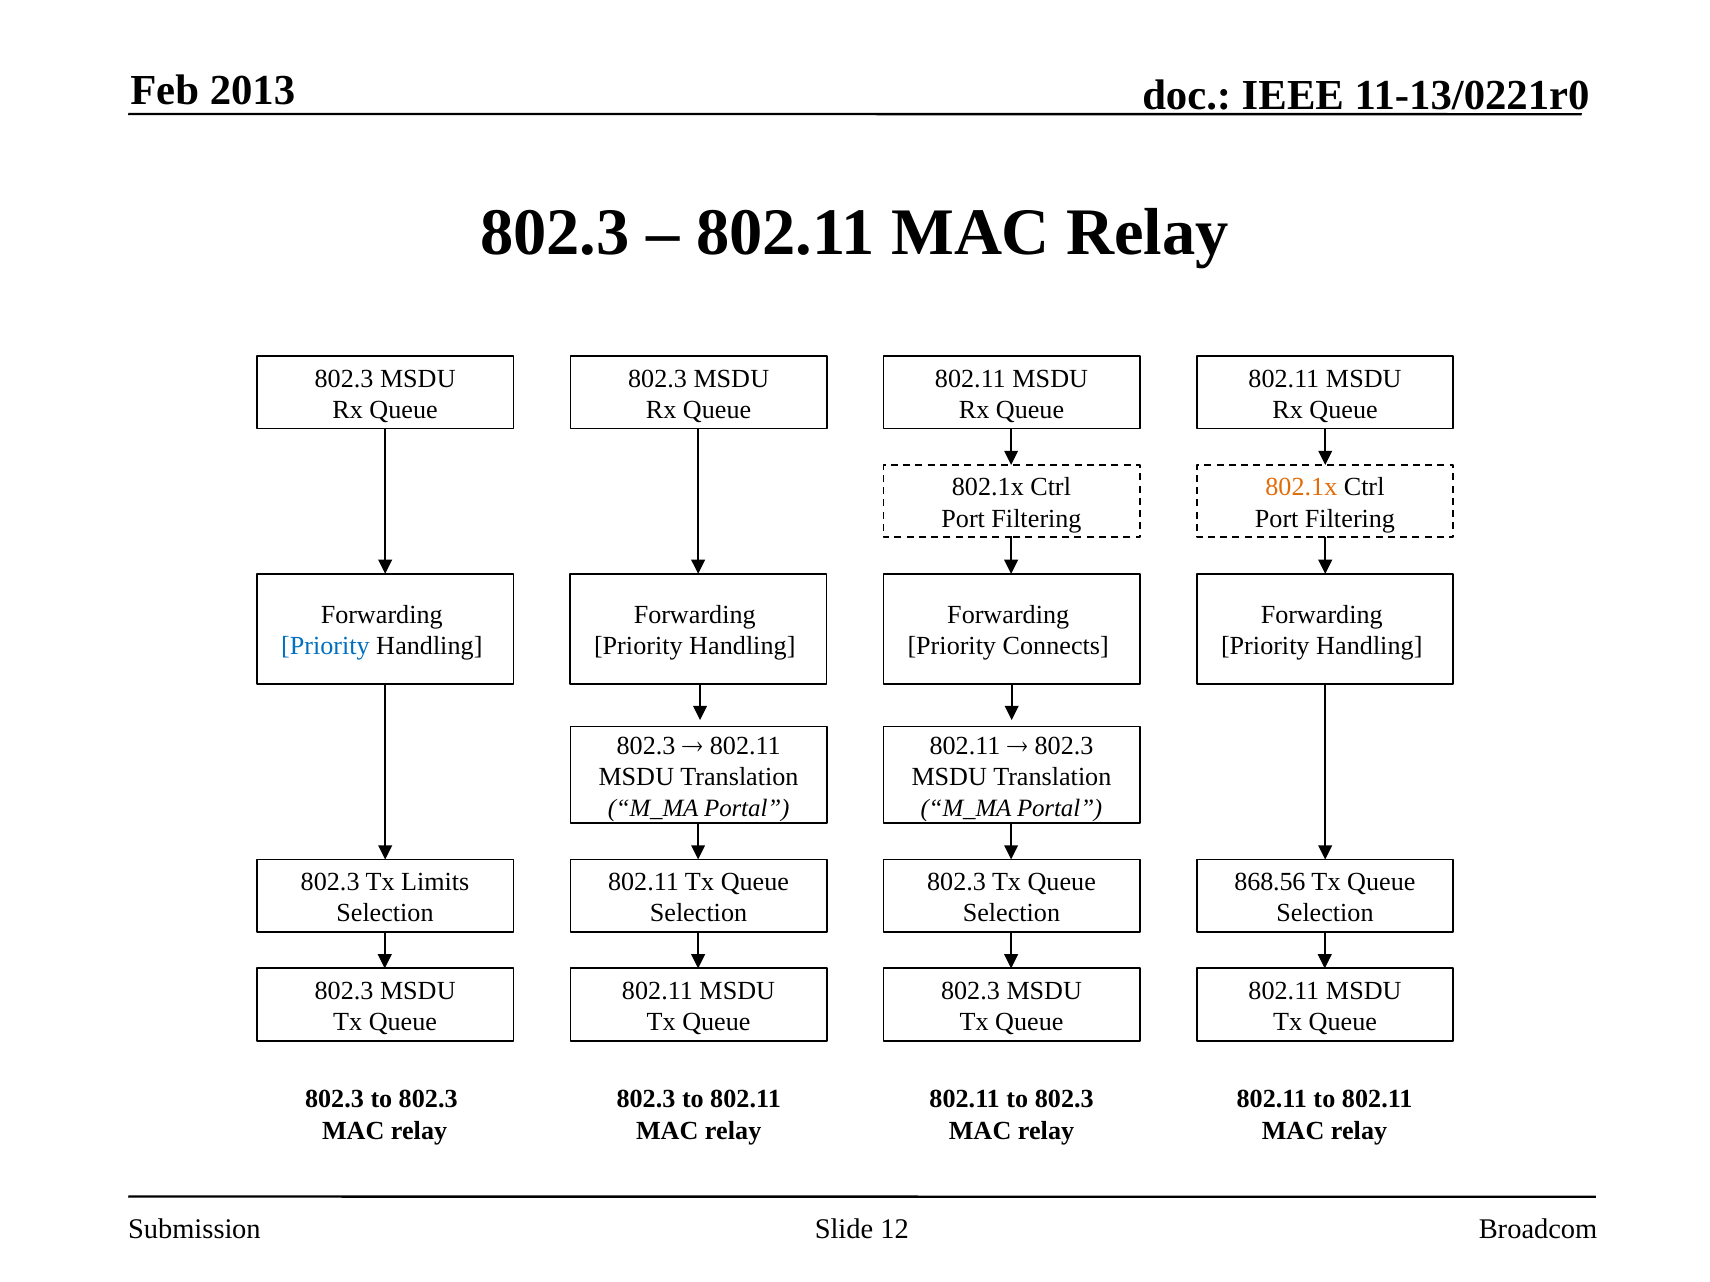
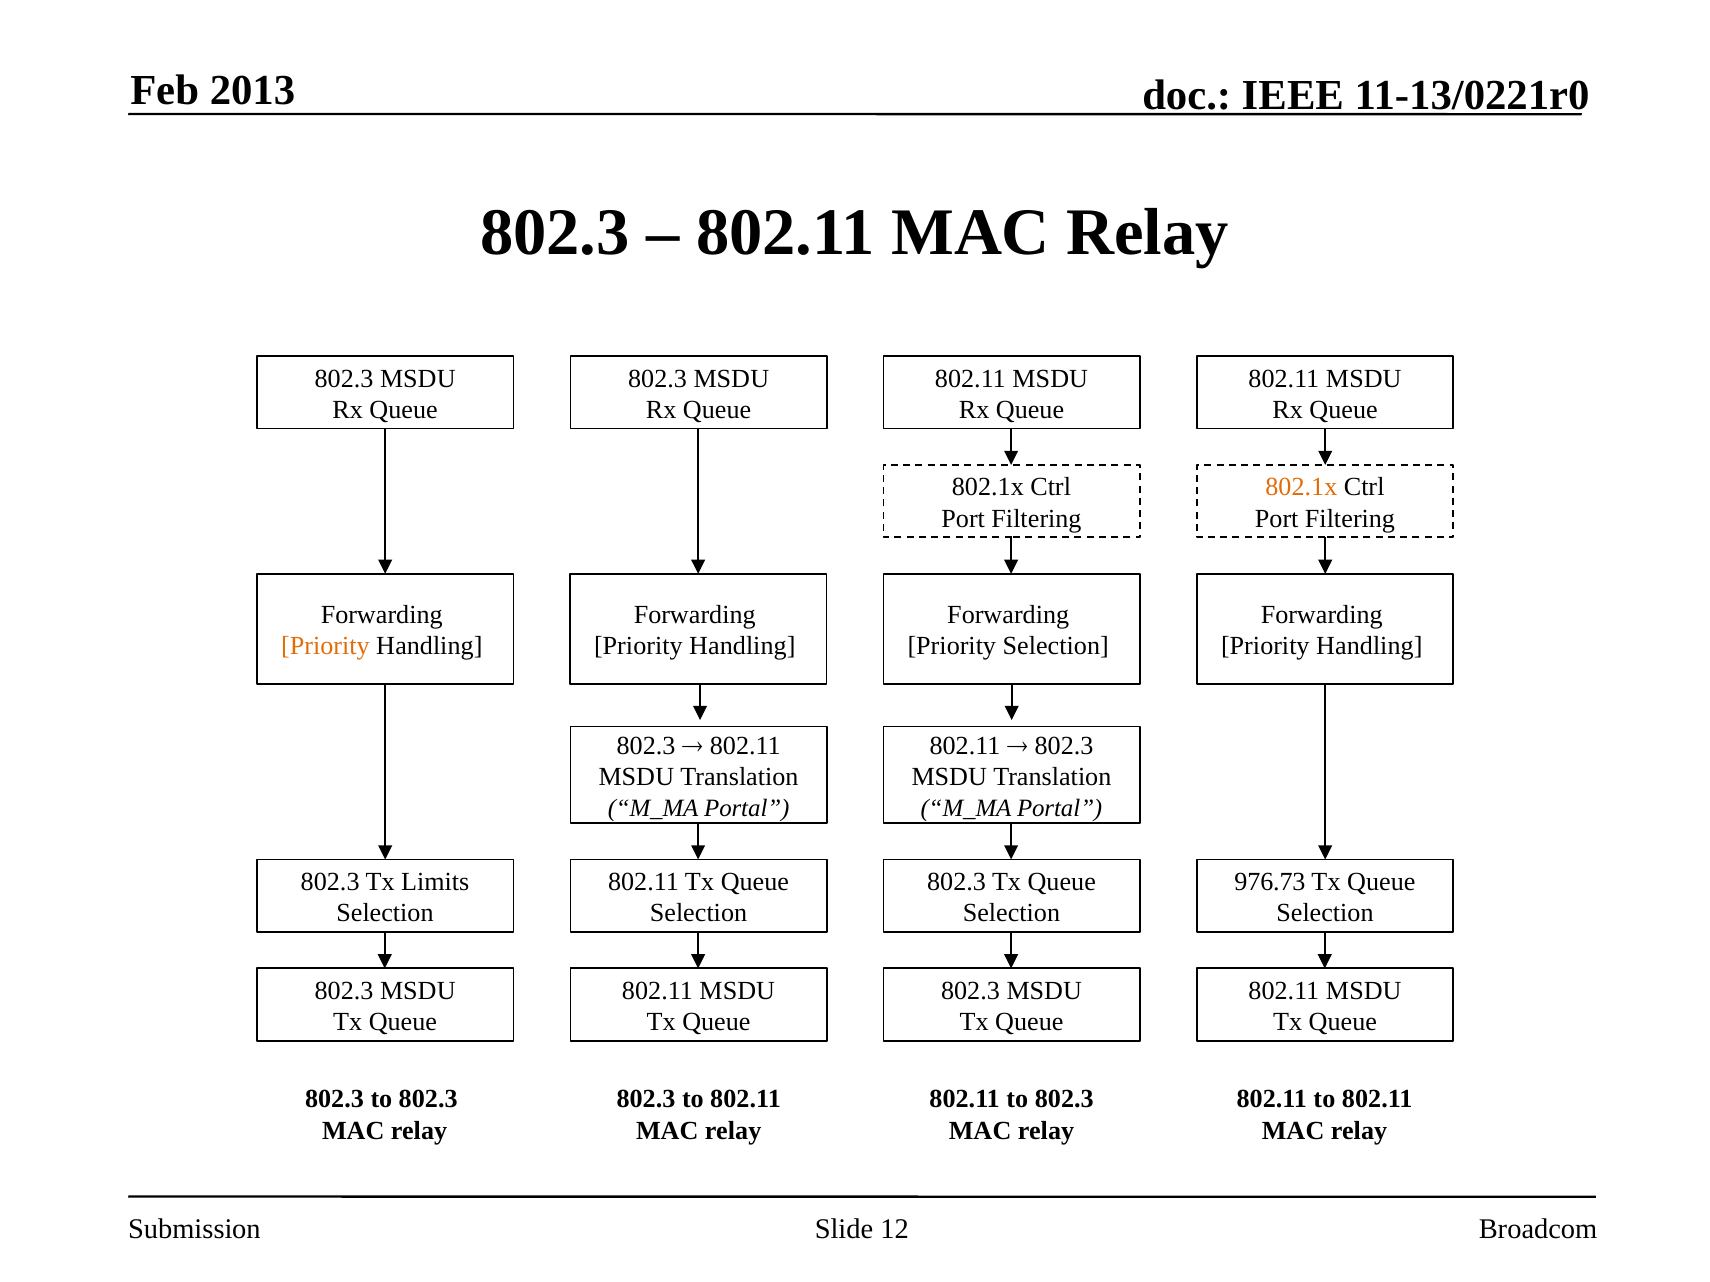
Priority at (325, 646) colour: blue -> orange
Priority Connects: Connects -> Selection
868.56: 868.56 -> 976.73
